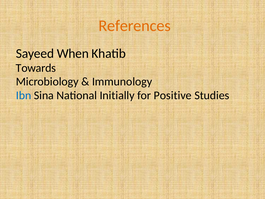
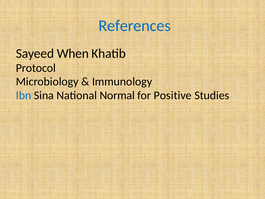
References colour: orange -> blue
Towards: Towards -> Protocol
Initially: Initially -> Normal
